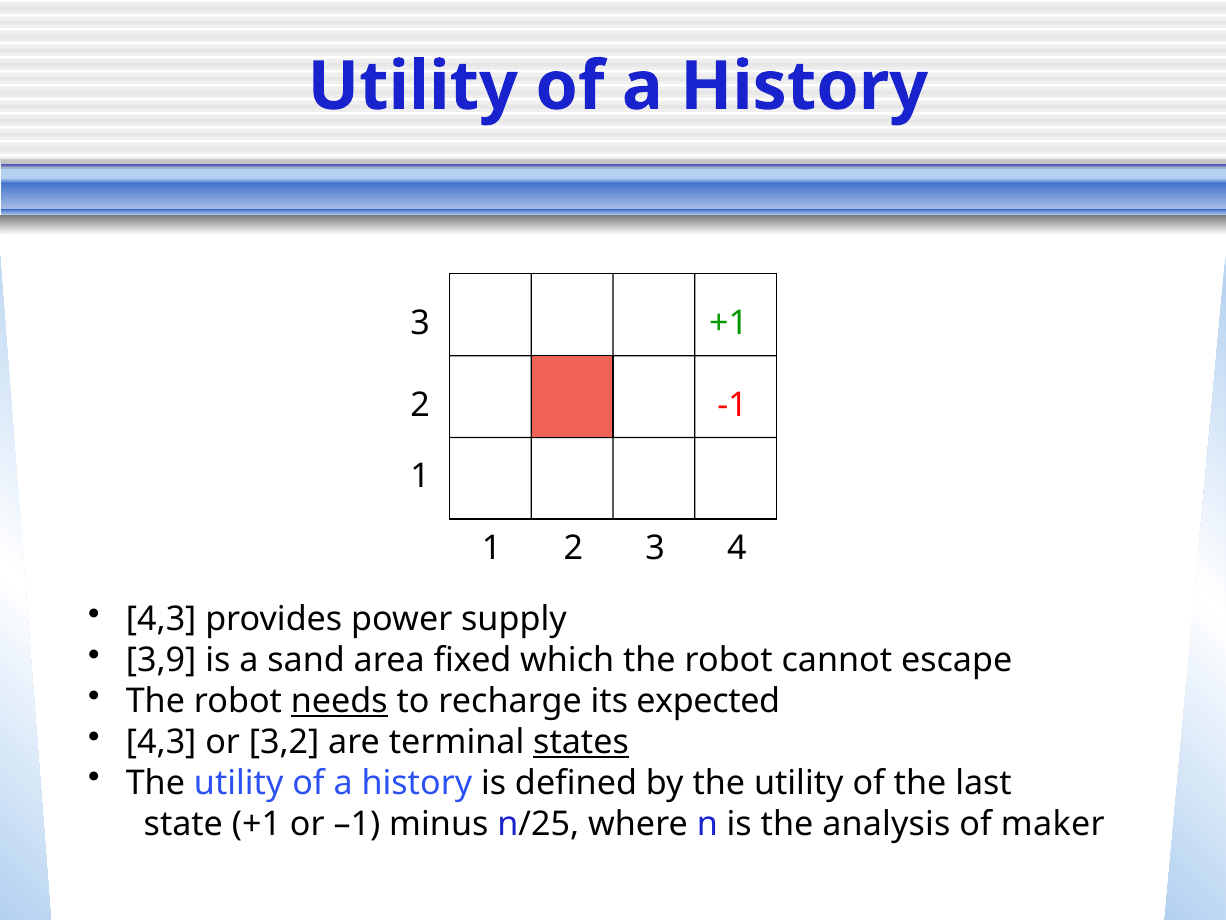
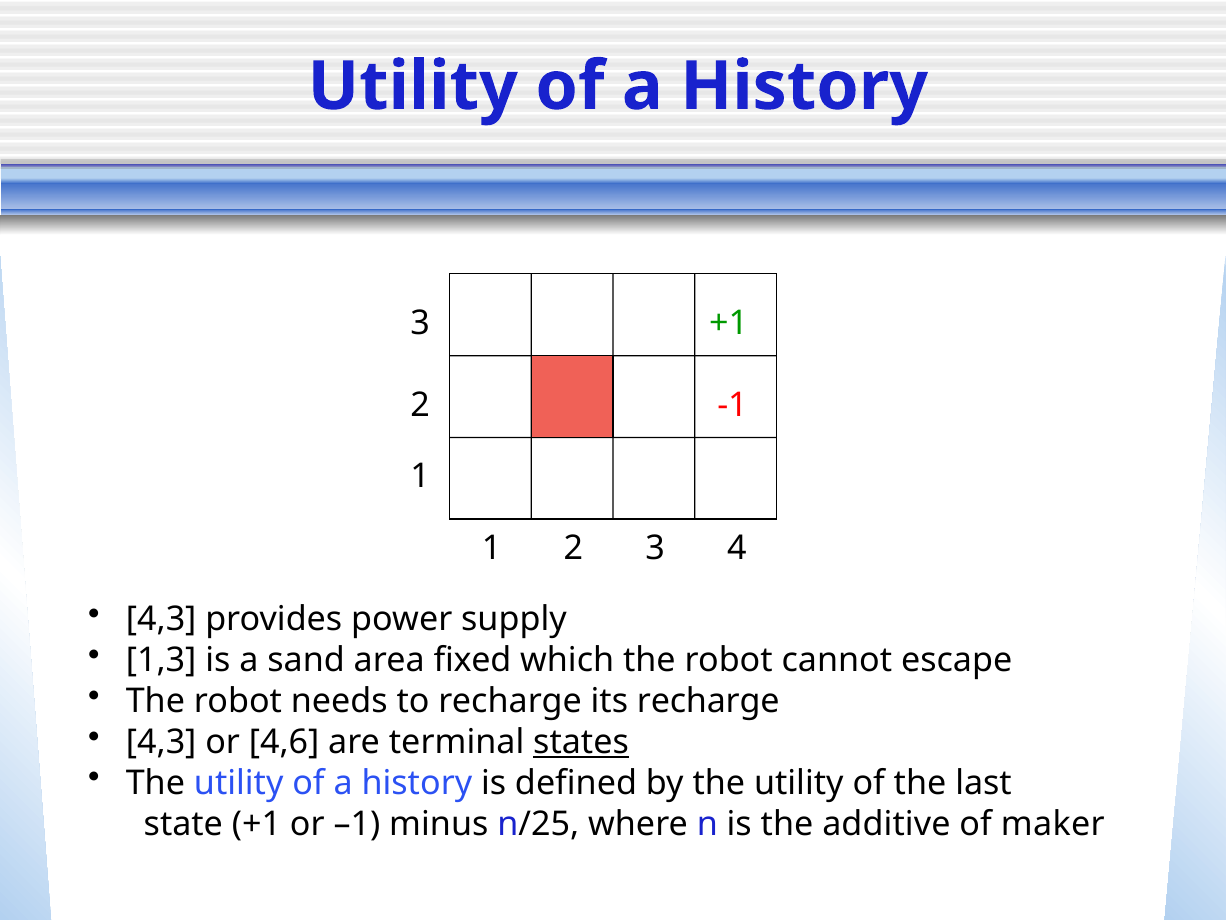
3,9: 3,9 -> 1,3
needs underline: present -> none
its expected: expected -> recharge
3,2: 3,2 -> 4,6
analysis: analysis -> additive
